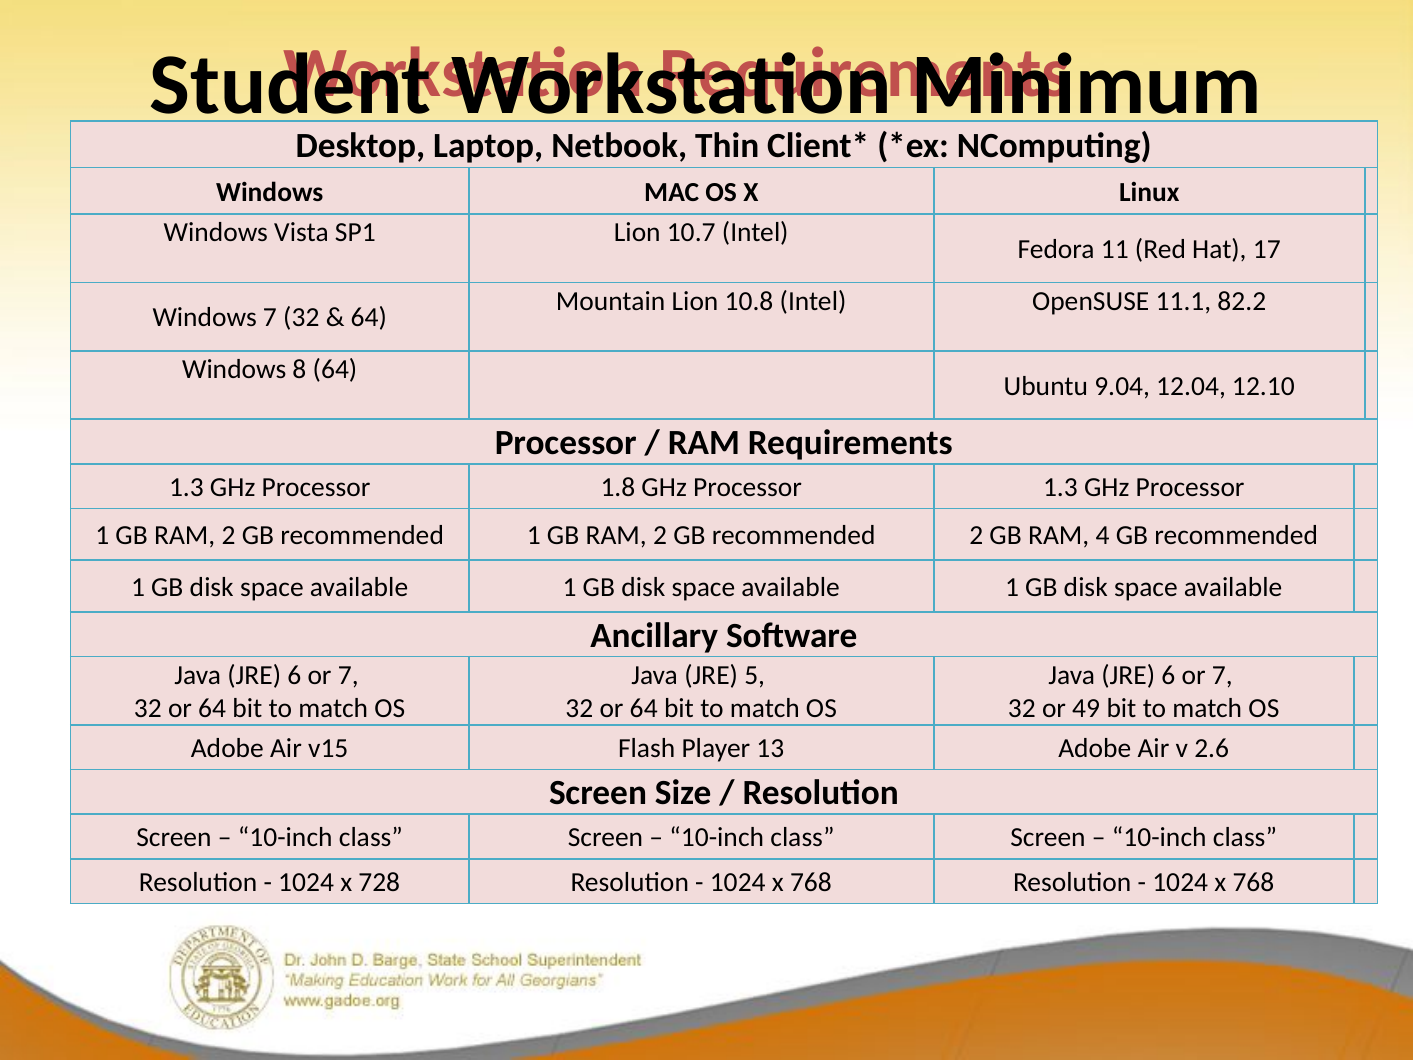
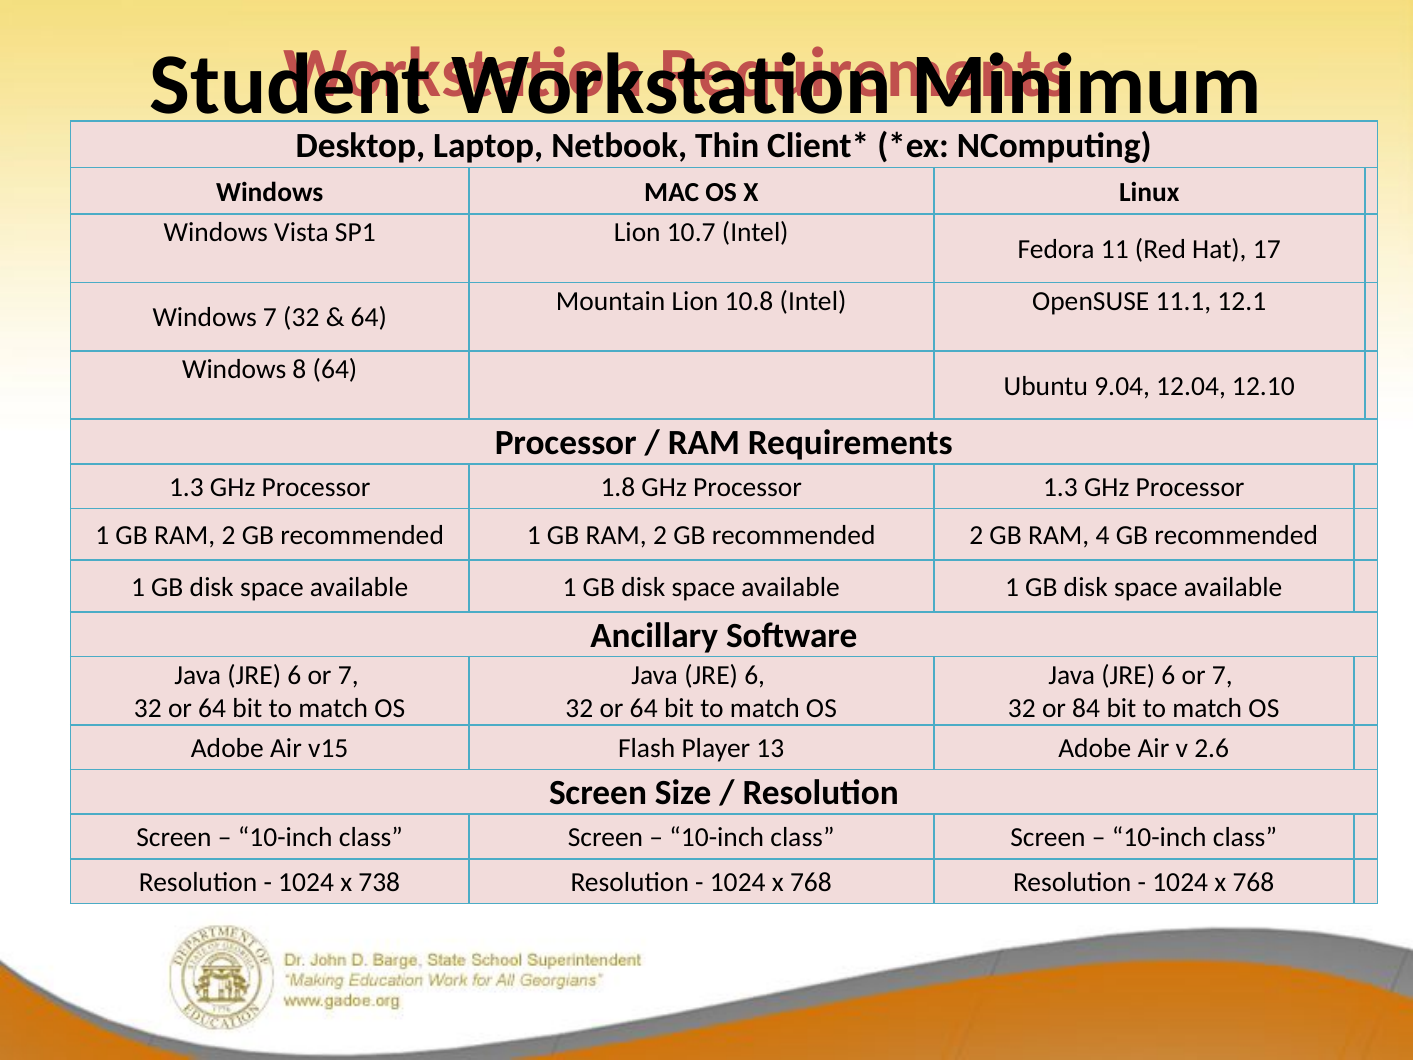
82.2: 82.2 -> 12.1
5 at (755, 675): 5 -> 6
49: 49 -> 84
728: 728 -> 738
